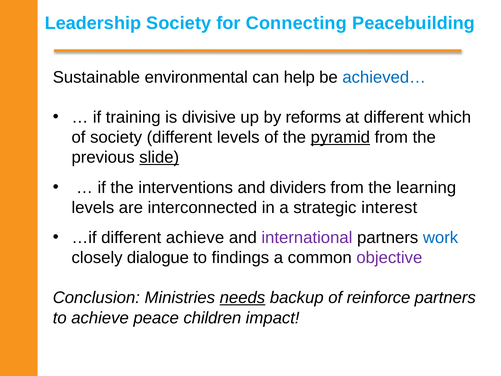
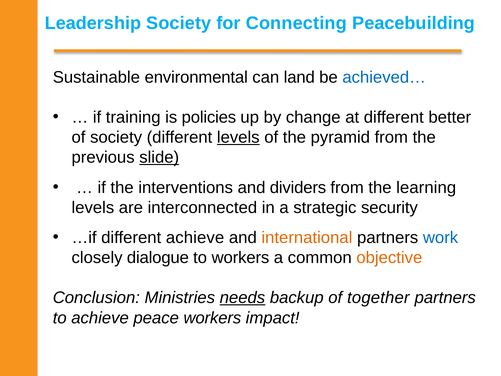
help: help -> land
divisive: divisive -> policies
reforms: reforms -> change
which: which -> better
levels at (238, 137) underline: none -> present
pyramid underline: present -> none
interest: interest -> security
international colour: purple -> orange
to findings: findings -> workers
objective colour: purple -> orange
reinforce: reinforce -> together
peace children: children -> workers
